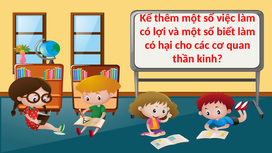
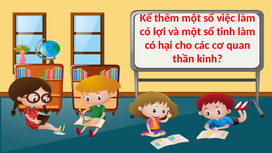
biết: biết -> tinh
